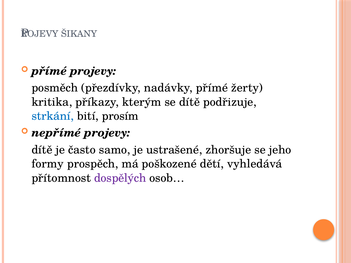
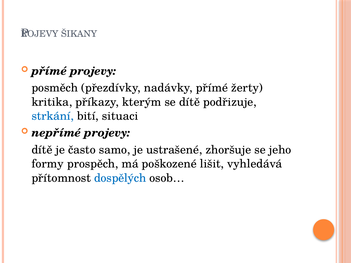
prosím: prosím -> situaci
dětí: dětí -> lišit
dospělých colour: purple -> blue
